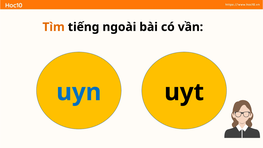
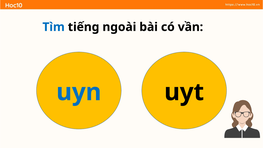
Tìm colour: orange -> blue
